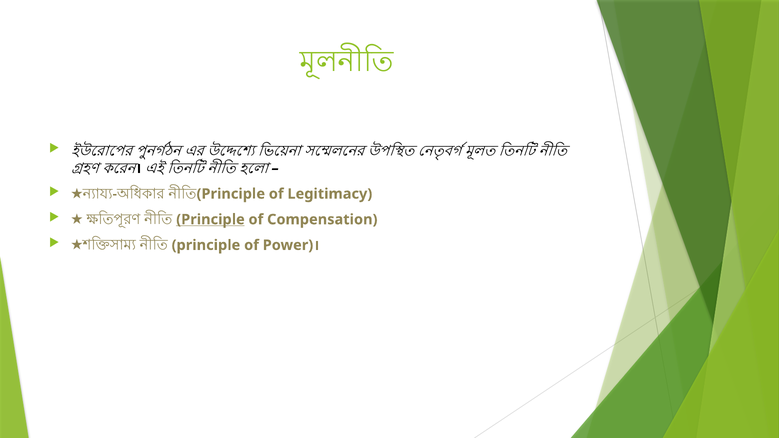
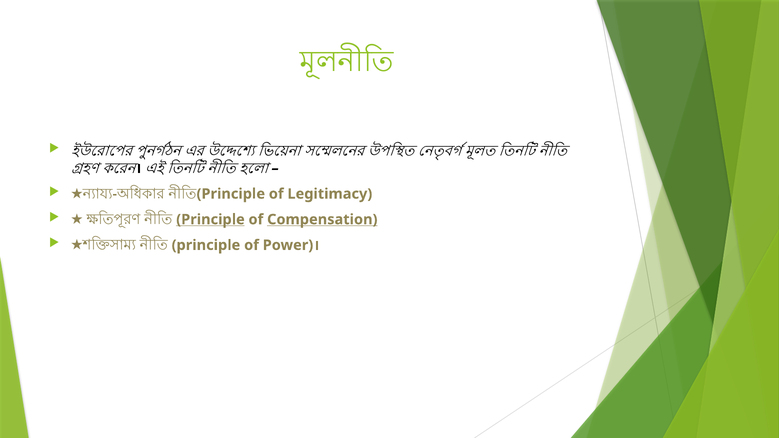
Compensation underline: none -> present
